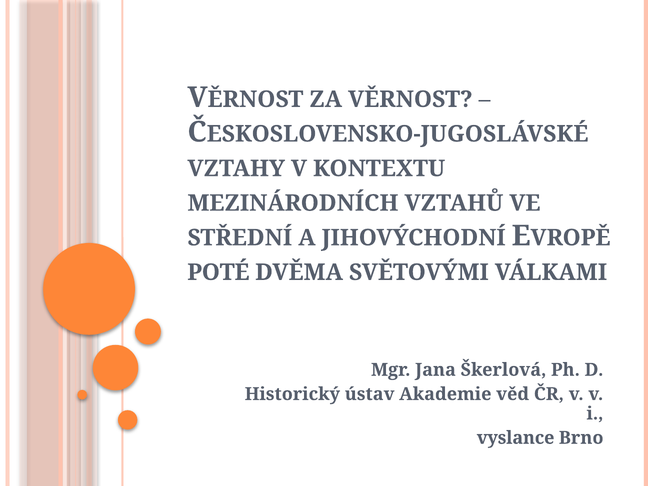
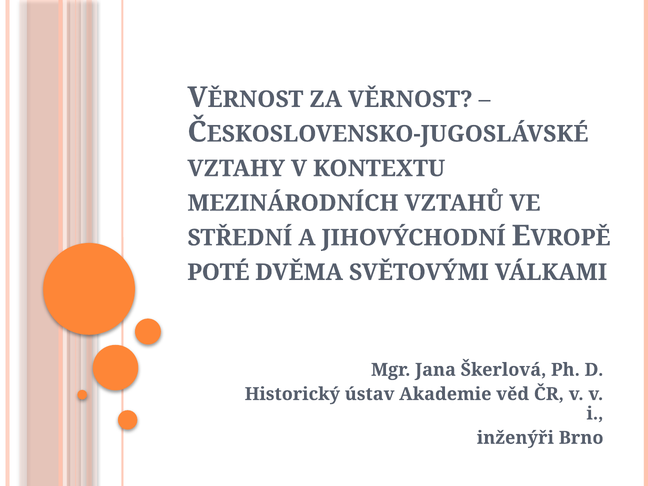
vyslance: vyslance -> inženýři
